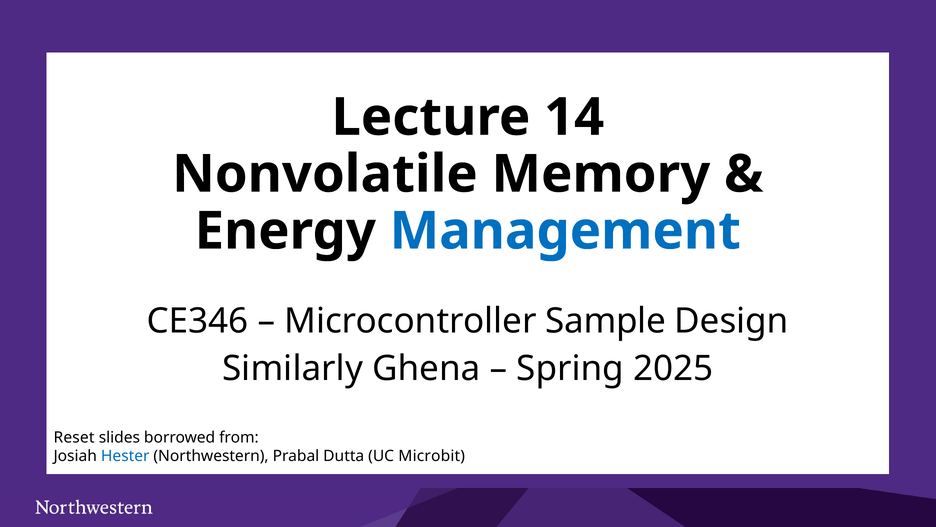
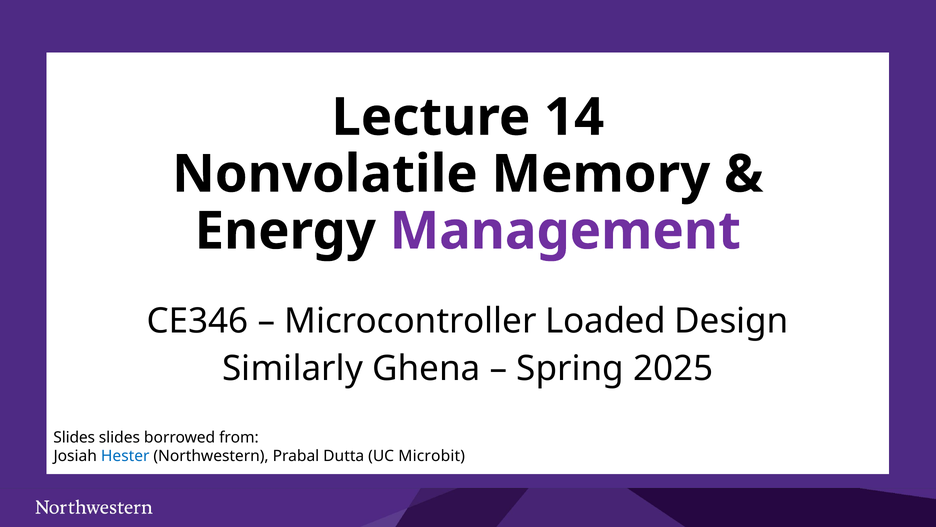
Management colour: blue -> purple
Sample: Sample -> Loaded
Reset at (74, 437): Reset -> Slides
